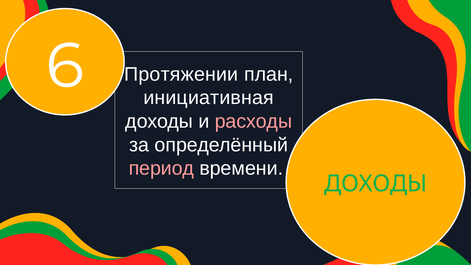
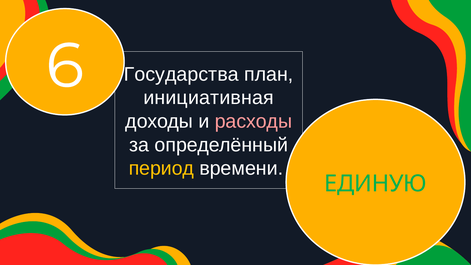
Протяжении: Протяжении -> Государства
период colour: pink -> yellow
ДОХОДЫ at (376, 184): ДОХОДЫ -> ЕДИНУЮ
